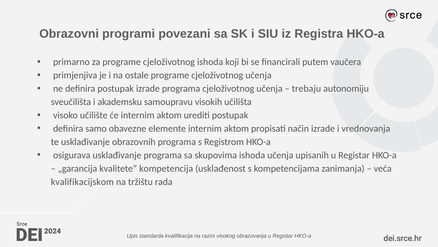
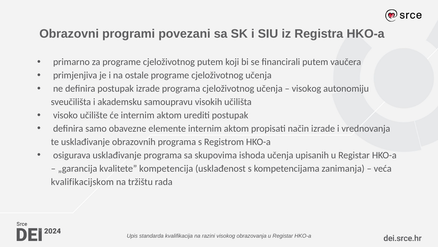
cjeloživotnog ishoda: ishoda -> putem
trebaju at (306, 88): trebaju -> visokog
